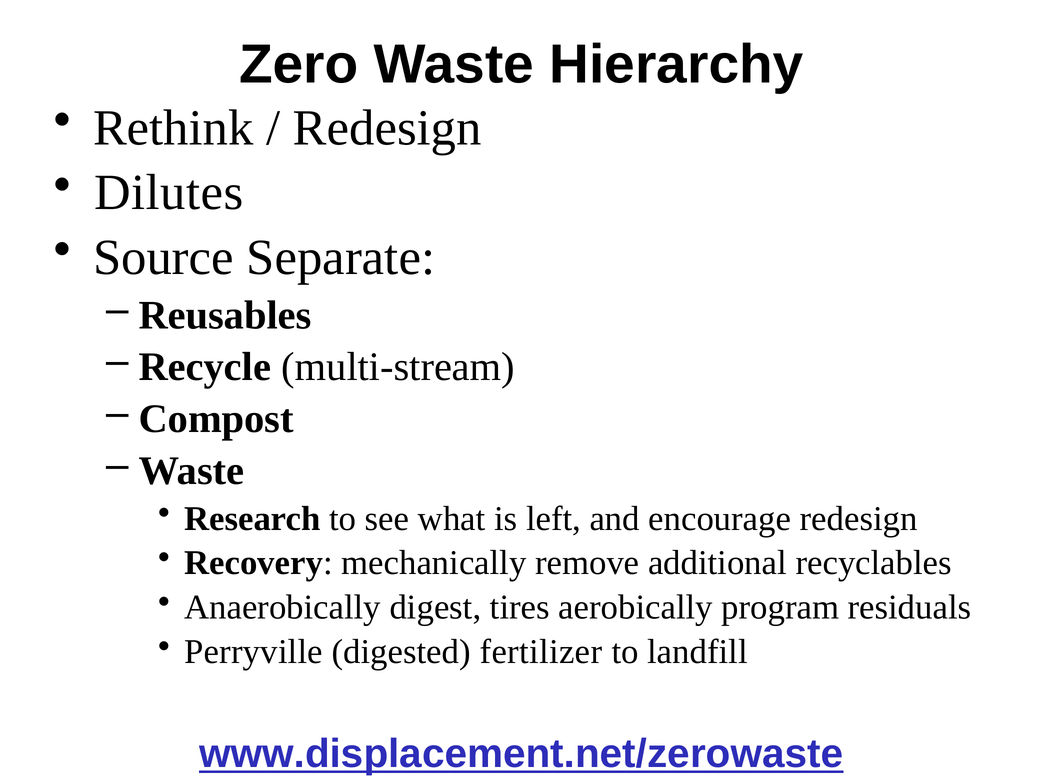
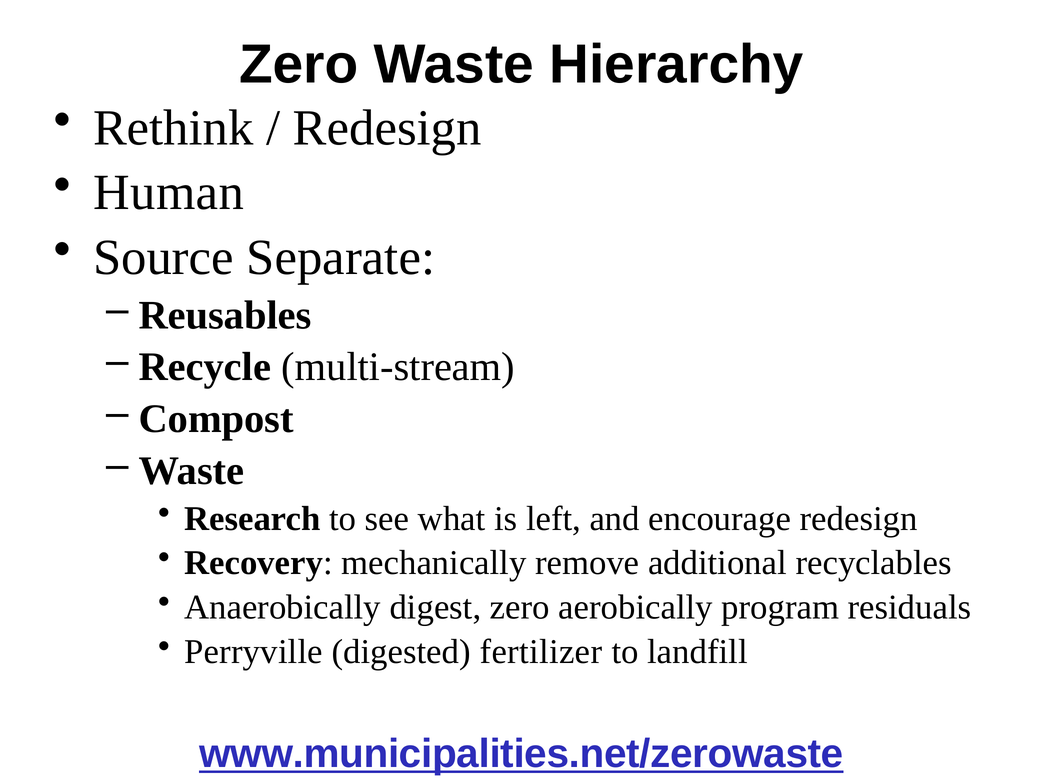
Dilutes: Dilutes -> Human
digest tires: tires -> zero
www.displacement.net/zerowaste: www.displacement.net/zerowaste -> www.municipalities.net/zerowaste
